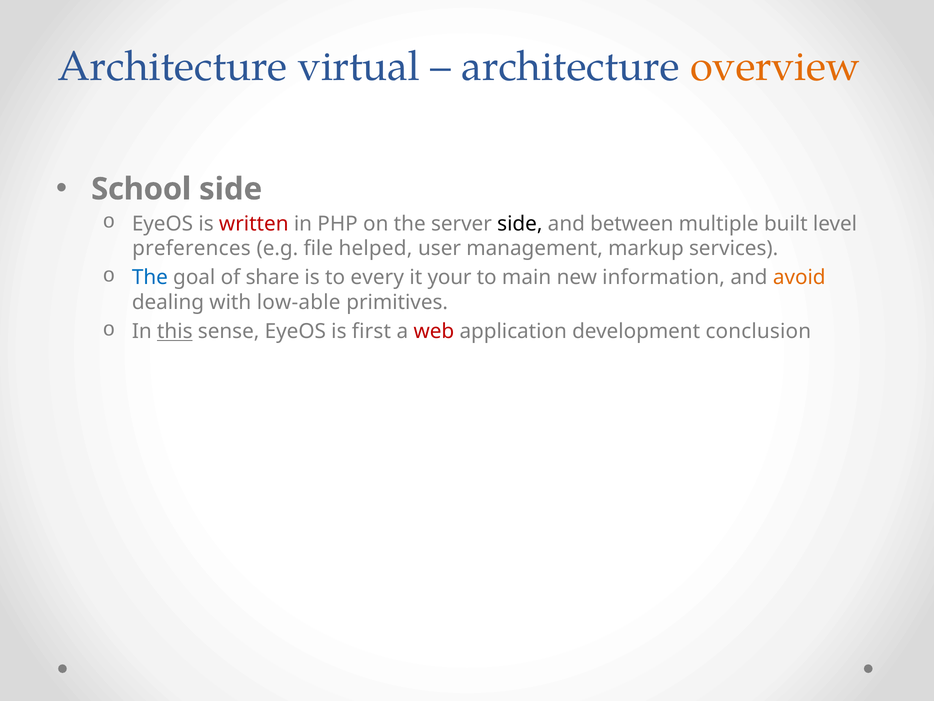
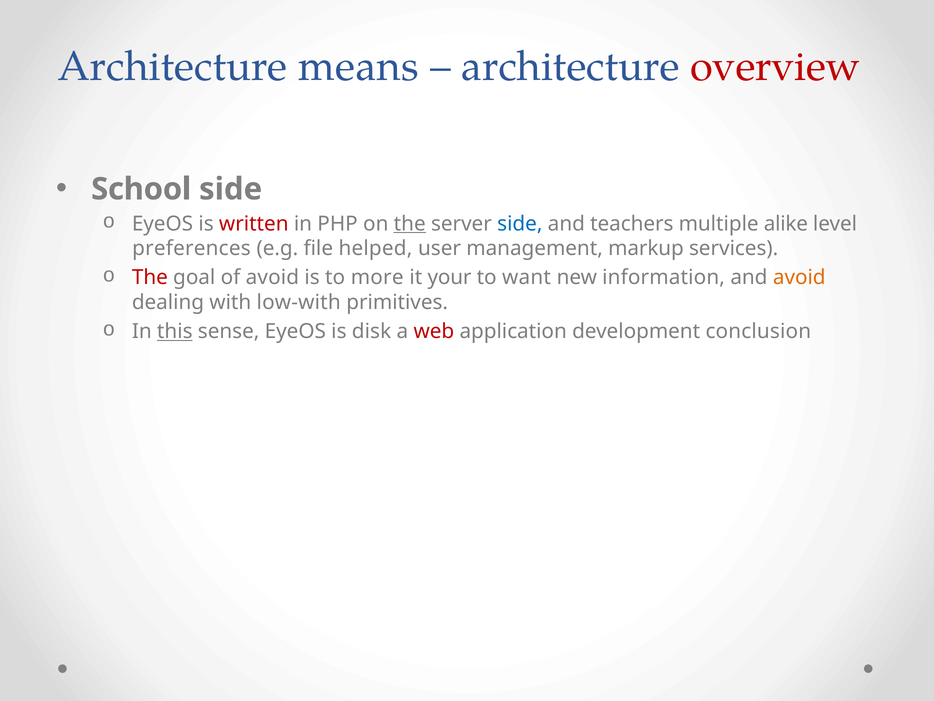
virtual: virtual -> means
overview colour: orange -> red
the at (410, 223) underline: none -> present
side at (520, 223) colour: black -> blue
between: between -> teachers
built: built -> alike
The at (150, 277) colour: blue -> red
of share: share -> avoid
every: every -> more
main: main -> want
low-able: low-able -> low-with
first: first -> disk
